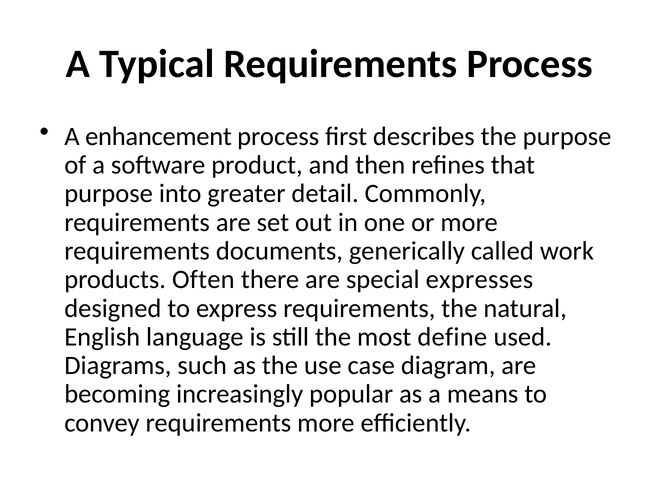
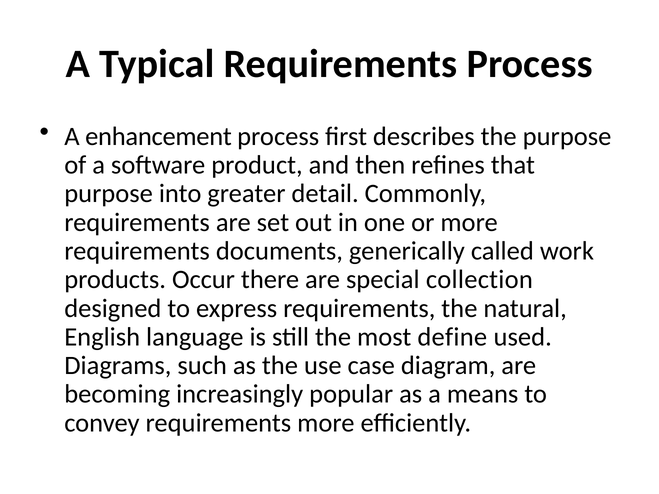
Often: Often -> Occur
expresses: expresses -> collection
